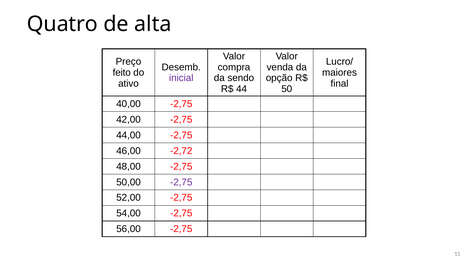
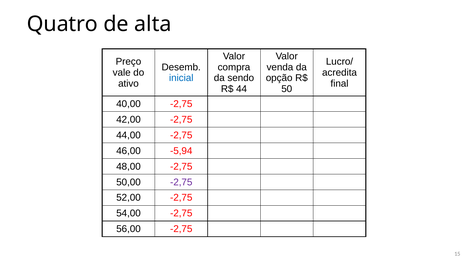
feito: feito -> vale
maiores: maiores -> acredita
inicial colour: purple -> blue
-2,72: -2,72 -> -5,94
